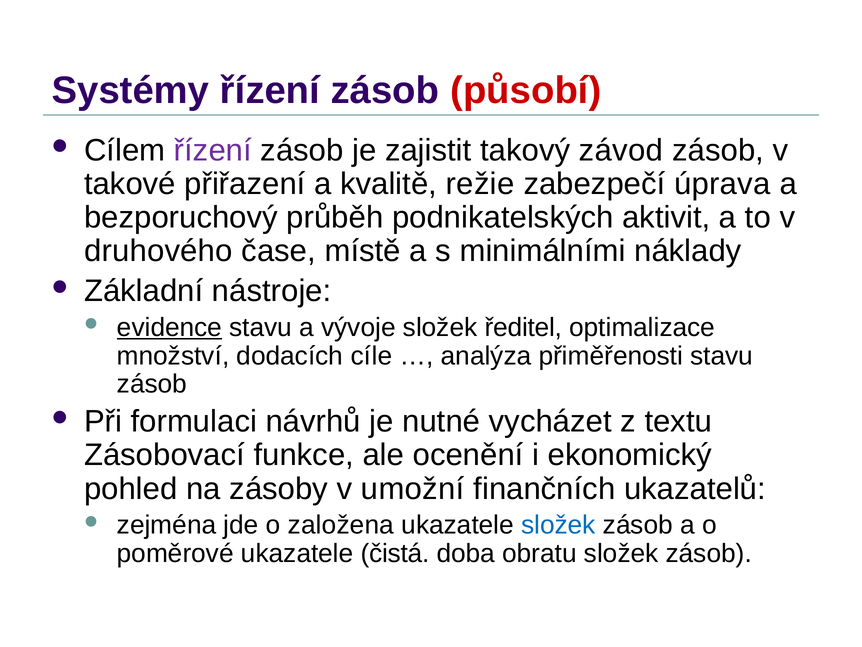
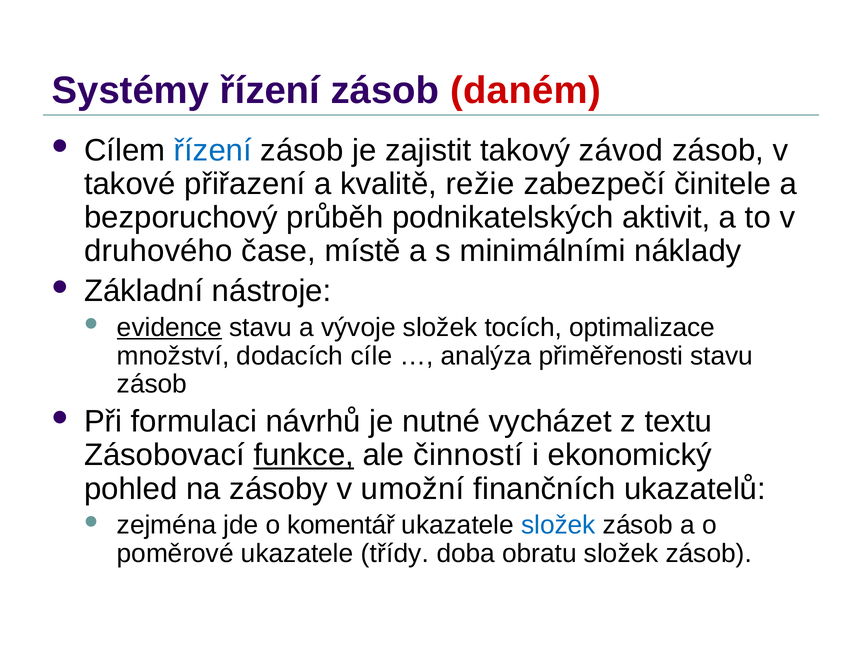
působí: působí -> daném
řízení at (213, 150) colour: purple -> blue
úprava: úprava -> činitele
ředitel: ředitel -> tocích
funkce underline: none -> present
ocenění: ocenění -> činností
založena: založena -> komentář
čistá: čistá -> třídy
